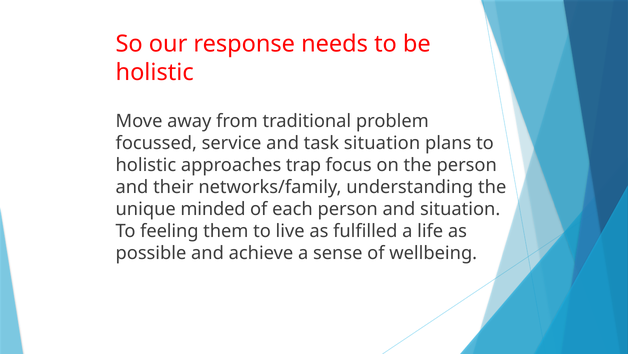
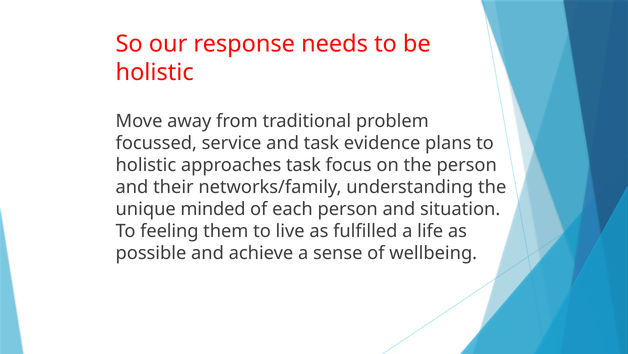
task situation: situation -> evidence
approaches trap: trap -> task
